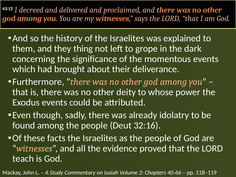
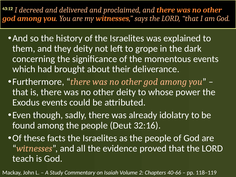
they thing: thing -> deity
